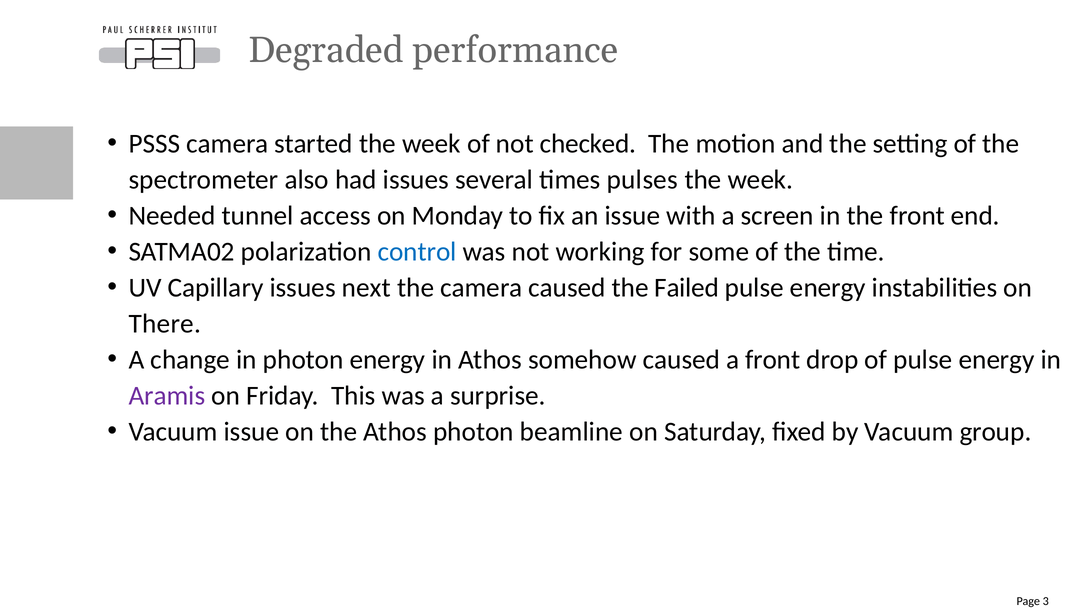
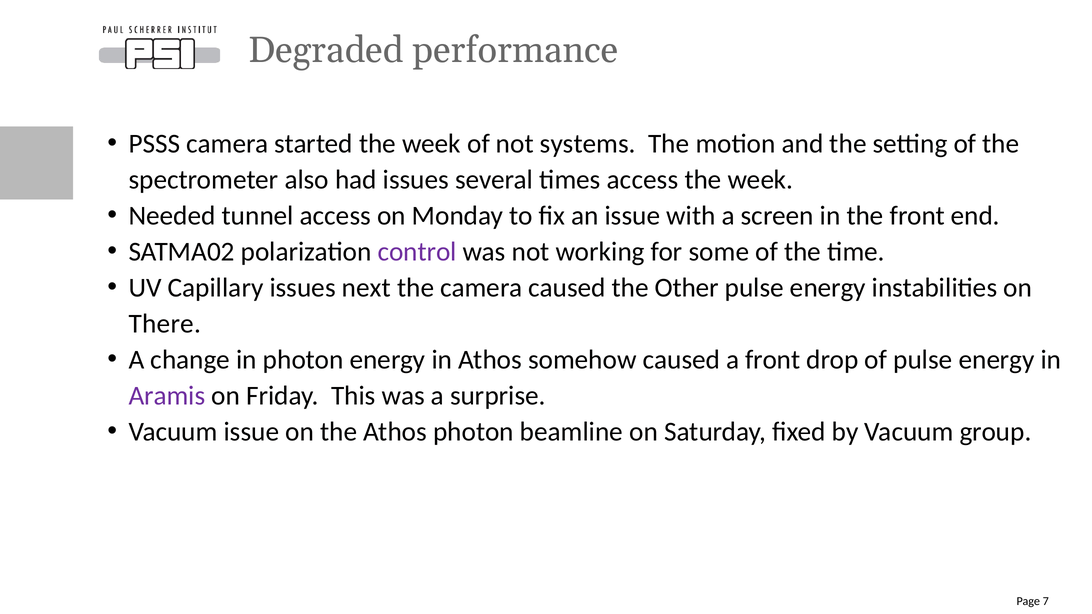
checked: checked -> systems
times pulses: pulses -> access
control colour: blue -> purple
Failed: Failed -> Other
3: 3 -> 7
